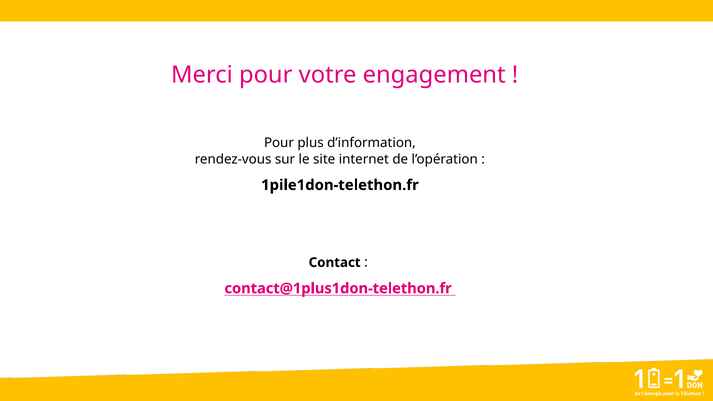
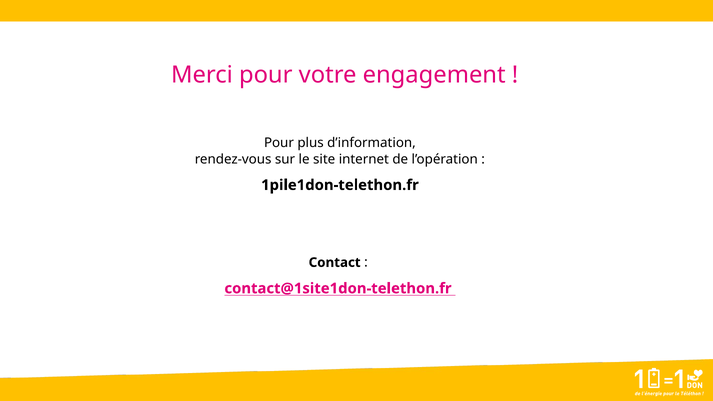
contact@1plus1don-telethon.fr: contact@1plus1don-telethon.fr -> contact@1site1don-telethon.fr
